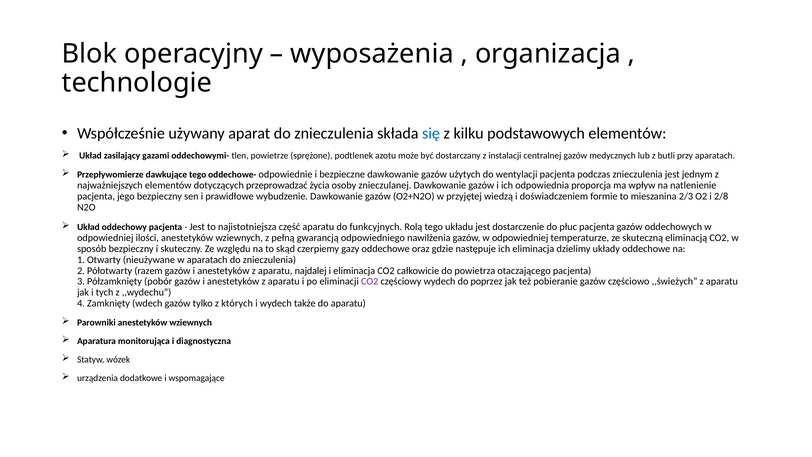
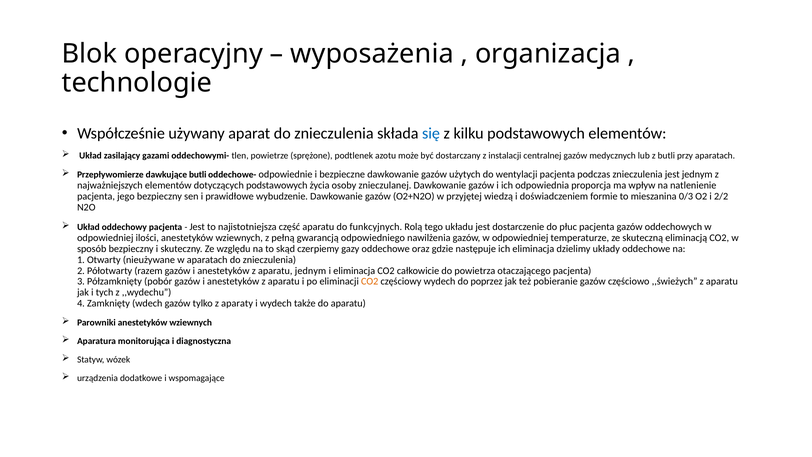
dawkujące tego: tego -> butli
dotyczących przeprowadzać: przeprowadzać -> podstawowych
2/3: 2/3 -> 0/3
2/8: 2/8 -> 2/2
aparatu najdalej: najdalej -> jednym
CO2 at (370, 281) colour: purple -> orange
których: których -> aparaty
